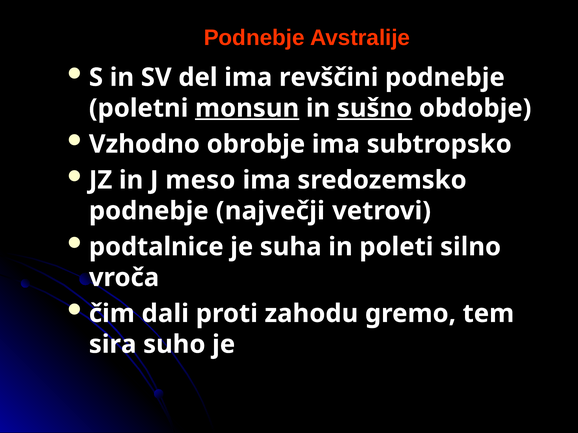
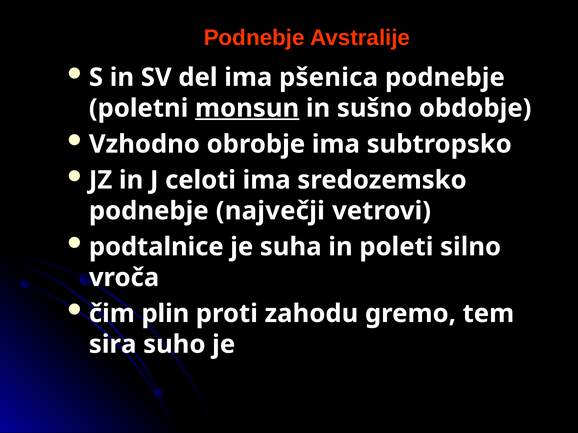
revščini: revščini -> pšenica
sušno underline: present -> none
meso: meso -> celoti
dali: dali -> plin
